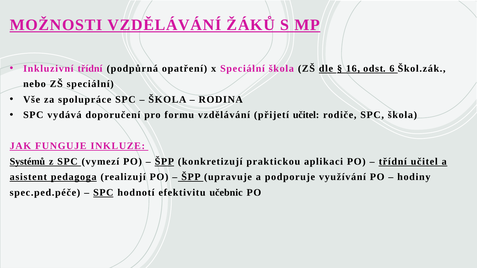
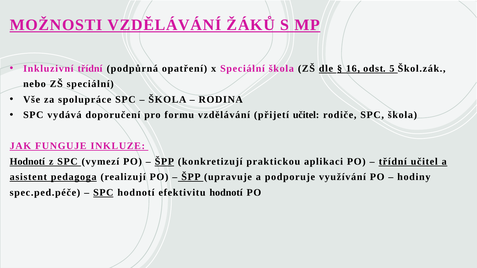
6: 6 -> 5
Systémů at (27, 162): Systémů -> Hodnotí
efektivitu učebnic: učebnic -> hodnotí
